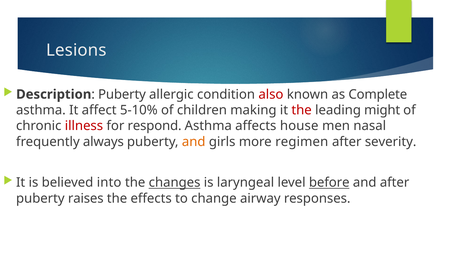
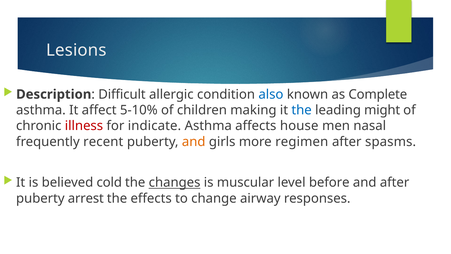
Puberty at (122, 94): Puberty -> Difficult
also colour: red -> blue
the at (302, 110) colour: red -> blue
respond: respond -> indicate
always: always -> recent
severity: severity -> spasms
into: into -> cold
laryngeal: laryngeal -> muscular
before underline: present -> none
raises: raises -> arrest
